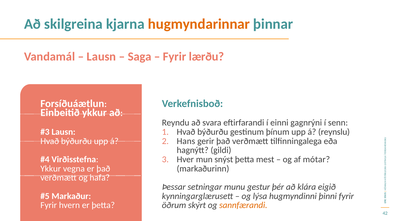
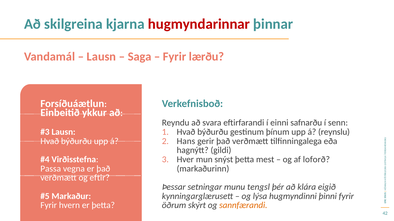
hugmyndarinnar colour: orange -> red
gagnrýni: gagnrýni -> safnarðu
mótar: mótar -> loforð
Ykkur at (51, 169): Ykkur -> Passa
hafa: hafa -> eftir
gestur: gestur -> tengsl
